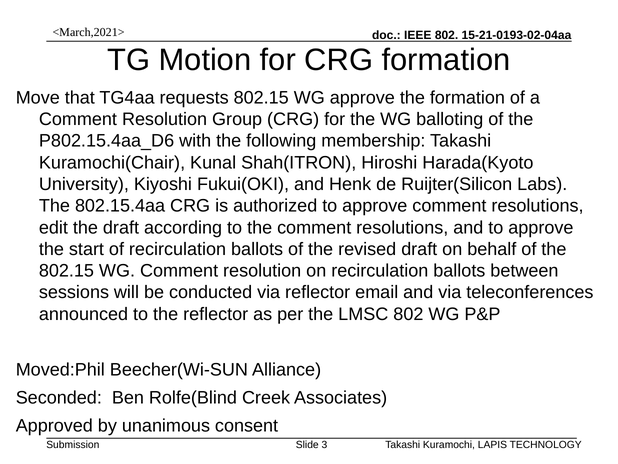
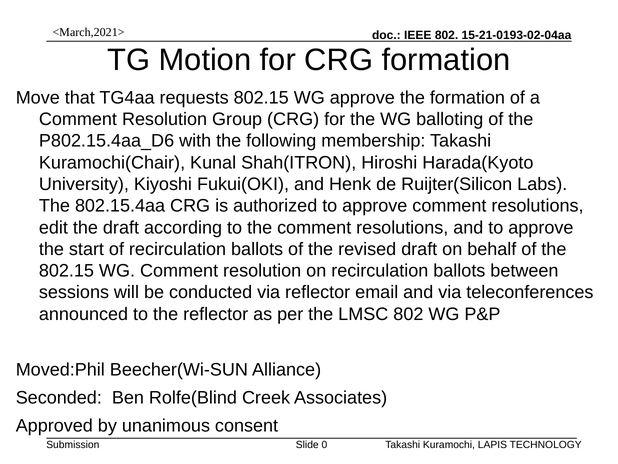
3: 3 -> 0
